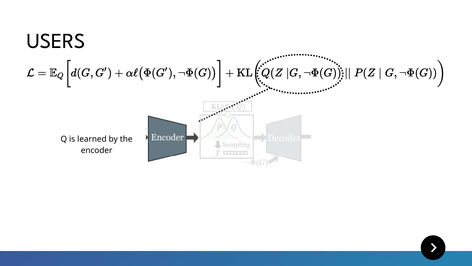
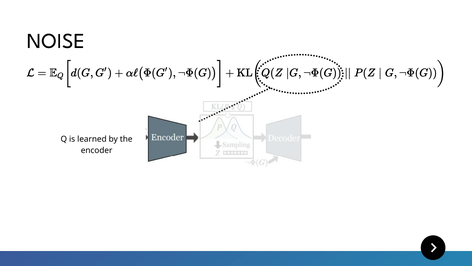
USERS: USERS -> NOISE
